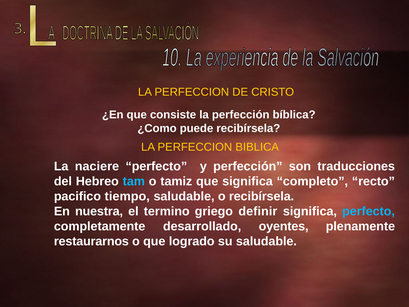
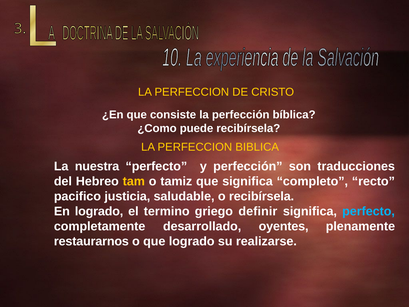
naciere: naciere -> nuestra
tam colour: light blue -> yellow
tiempo: tiempo -> justicia
En nuestra: nuestra -> logrado
su saludable: saludable -> realizarse
